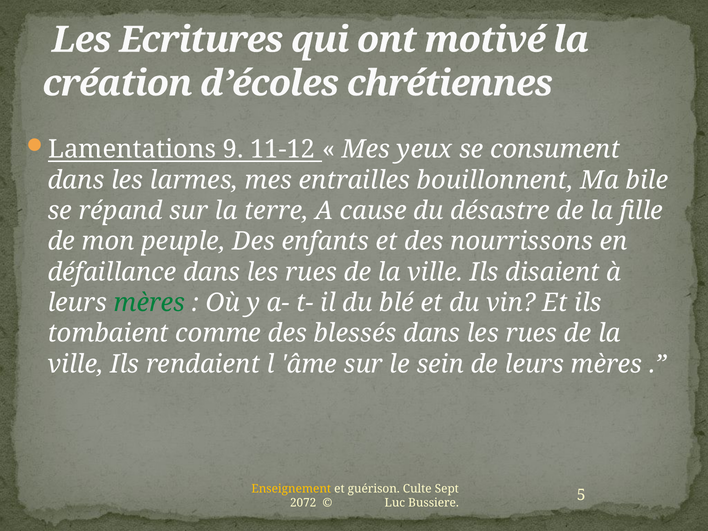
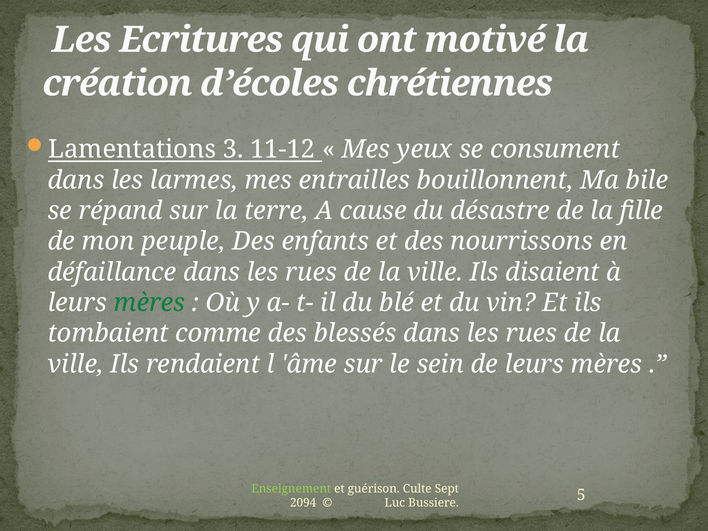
9: 9 -> 3
Enseignement colour: yellow -> light green
2072: 2072 -> 2094
